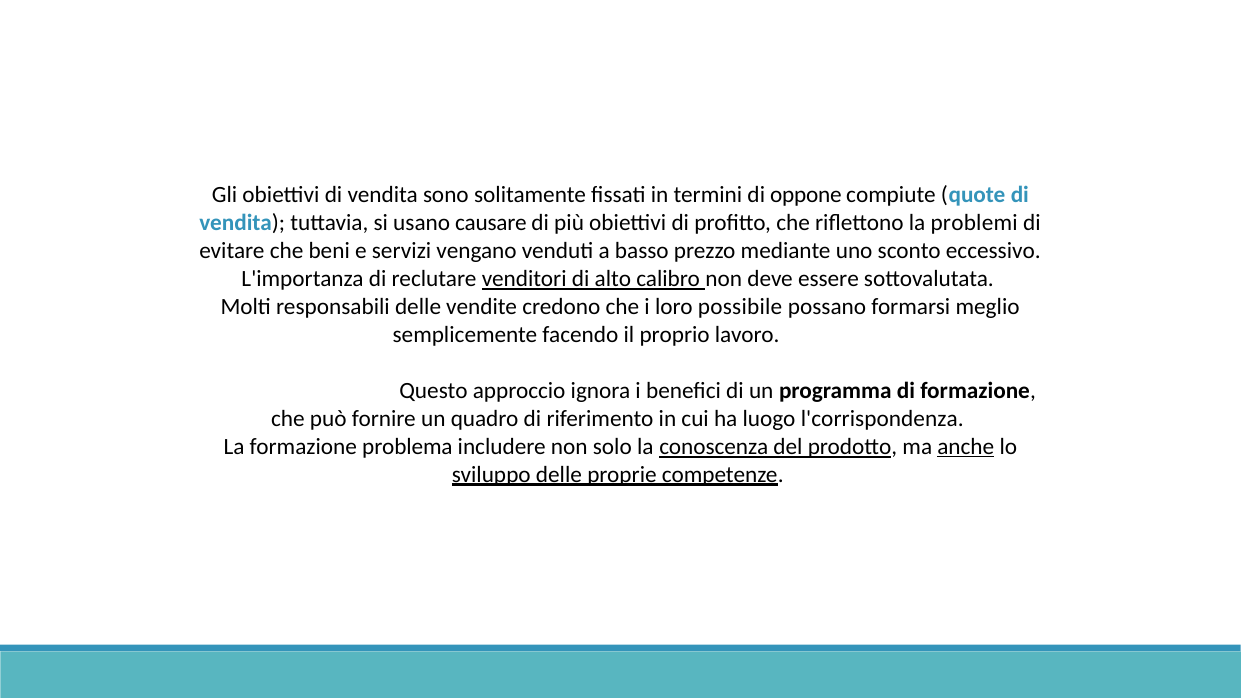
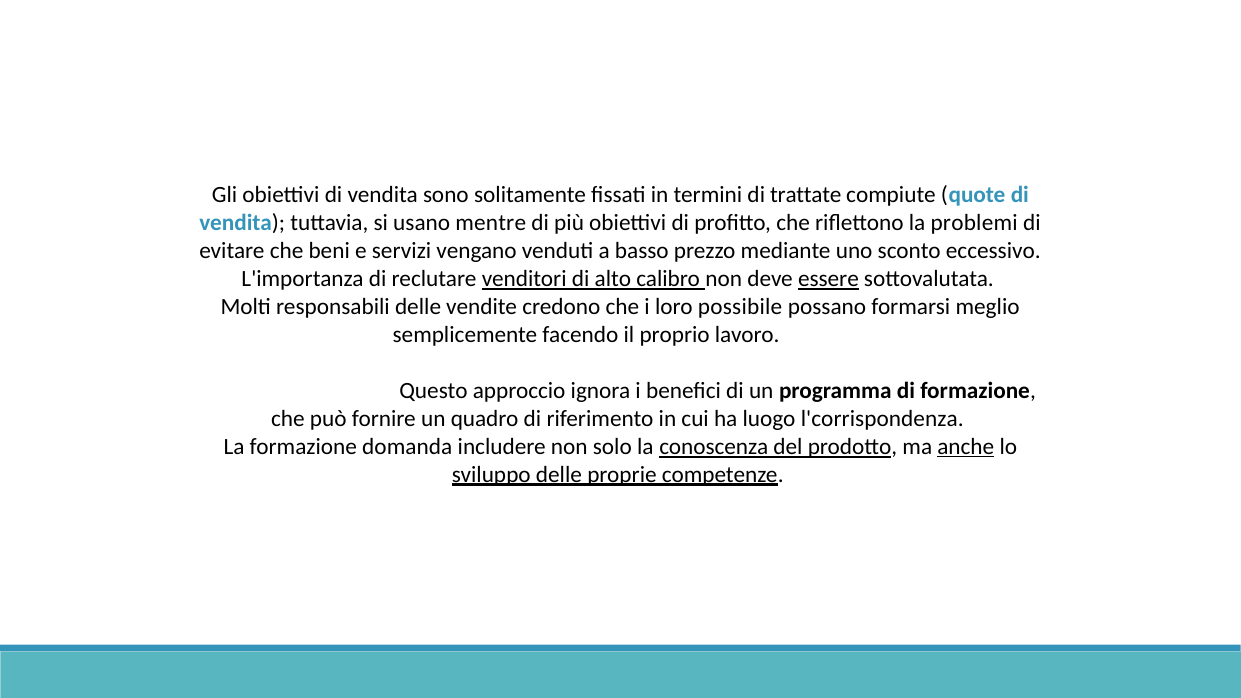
oppone: oppone -> trattate
causare: causare -> mentre
essere underline: none -> present
problema: problema -> domanda
